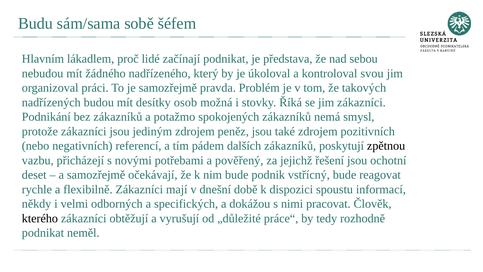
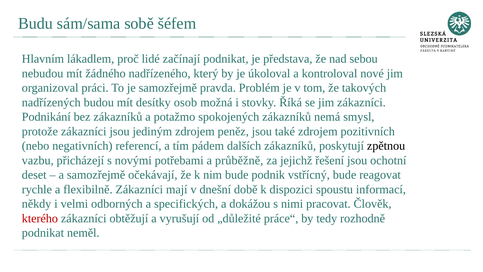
svou: svou -> nové
pověřený: pověřený -> průběžně
kterého colour: black -> red
